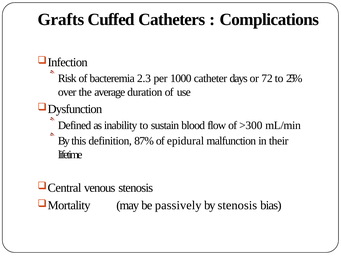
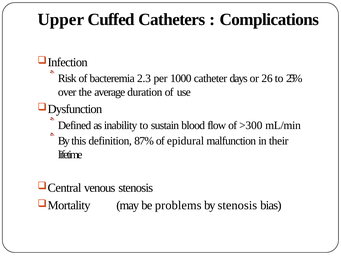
Grafts: Grafts -> Upper
72: 72 -> 26
passively: passively -> problems
